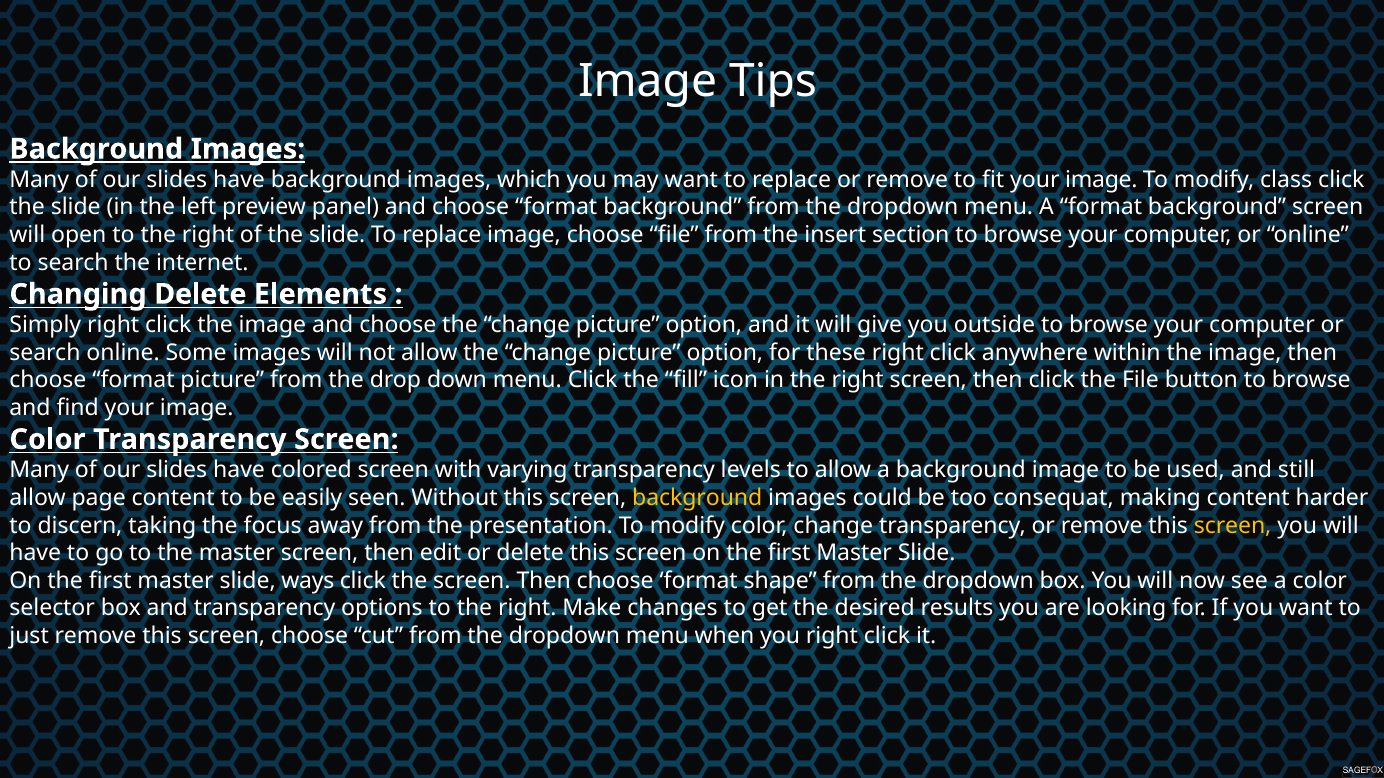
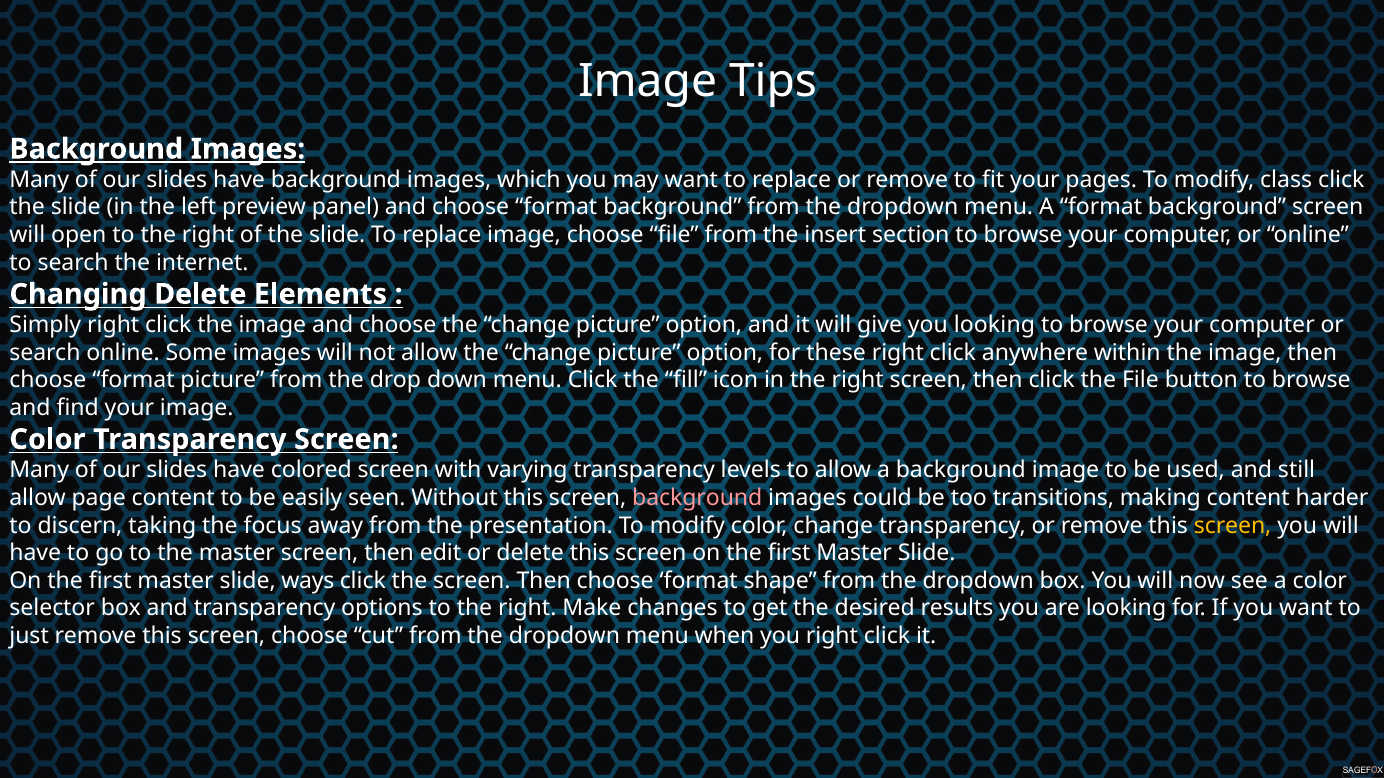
fit your image: image -> pages
you outside: outside -> looking
background at (697, 498) colour: yellow -> pink
consequat: consequat -> transitions
